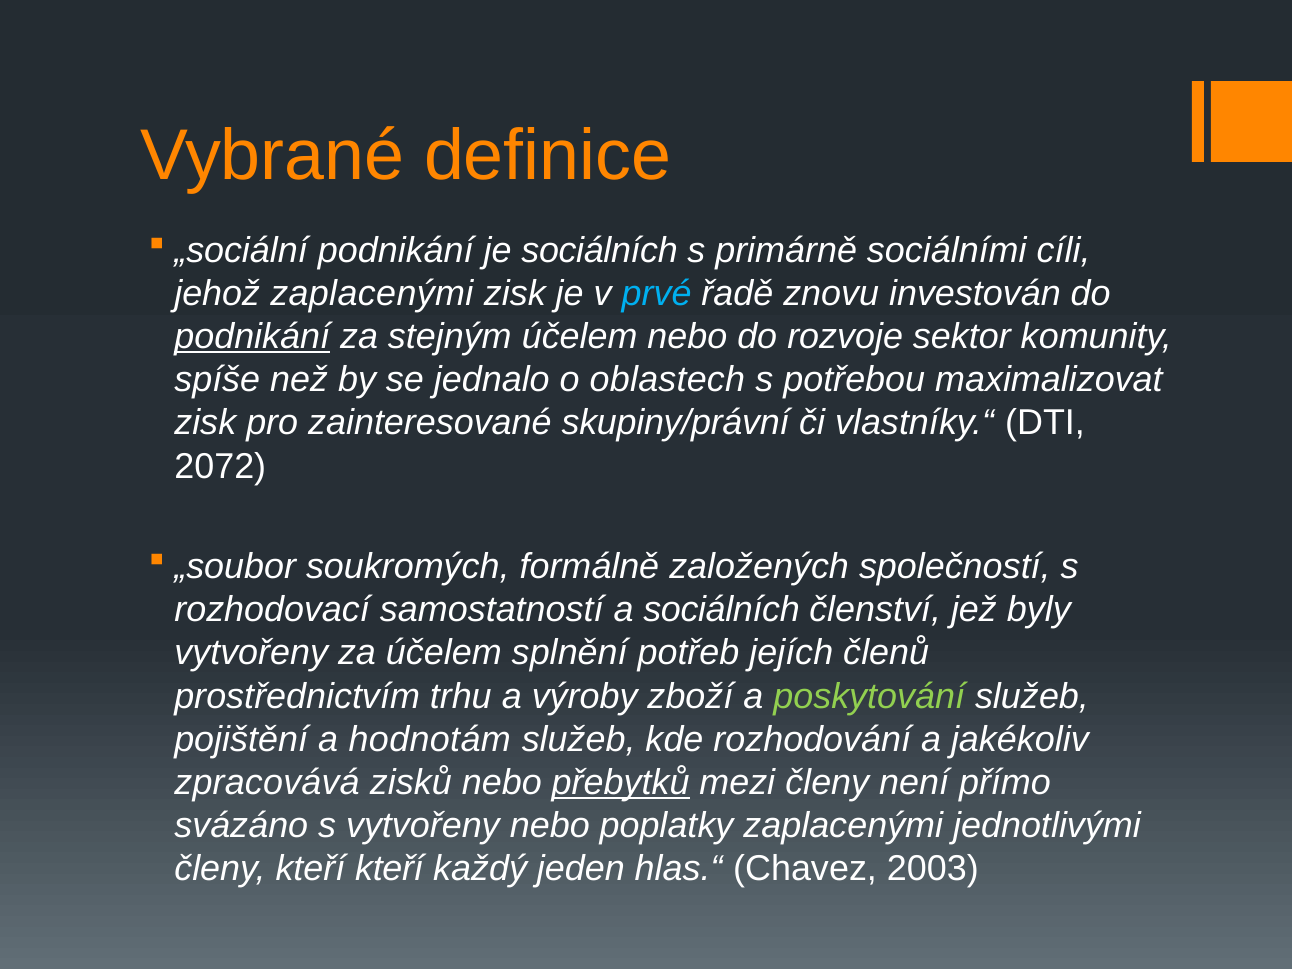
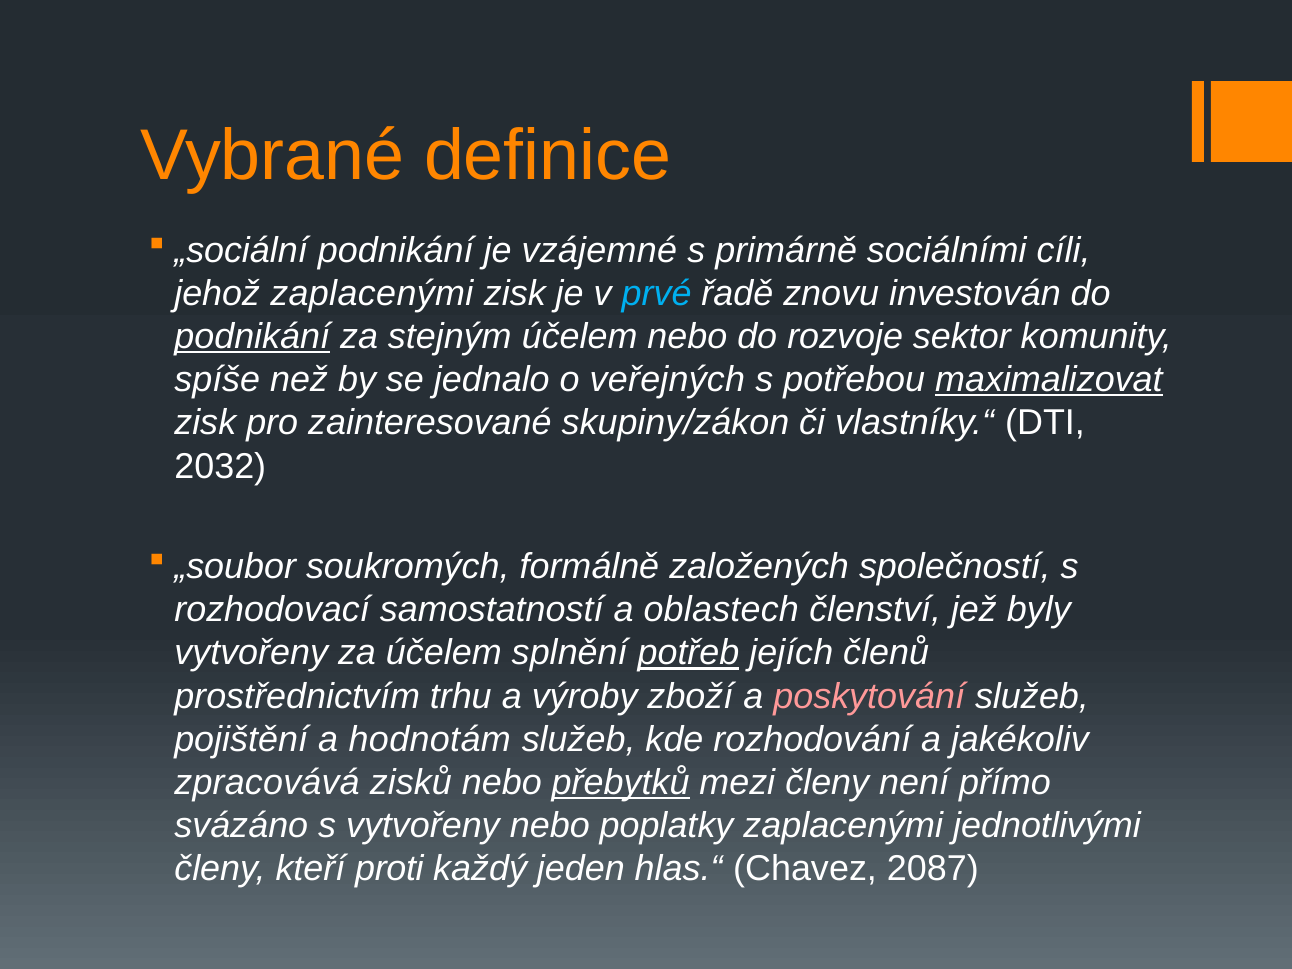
je sociálních: sociálních -> vzájemné
oblastech: oblastech -> veřejných
maximalizovat underline: none -> present
skupiny/právní: skupiny/právní -> skupiny/zákon
2072: 2072 -> 2032
a sociálních: sociálních -> oblastech
potřeb underline: none -> present
poskytování colour: light green -> pink
kteří kteří: kteří -> proti
2003: 2003 -> 2087
